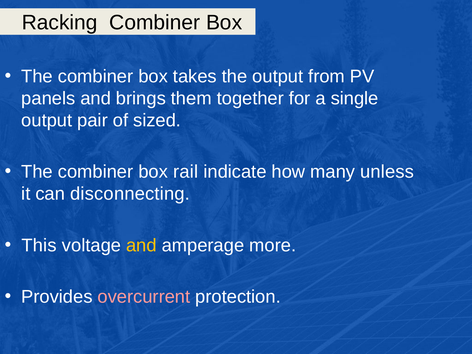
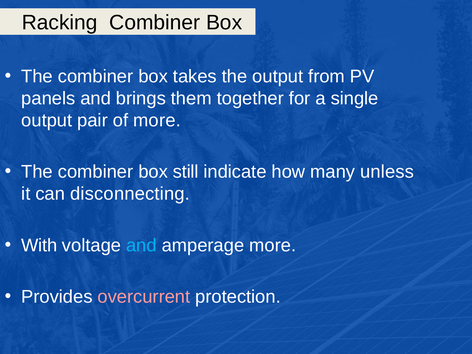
of sized: sized -> more
rail: rail -> still
This: This -> With
and at (141, 245) colour: yellow -> light blue
